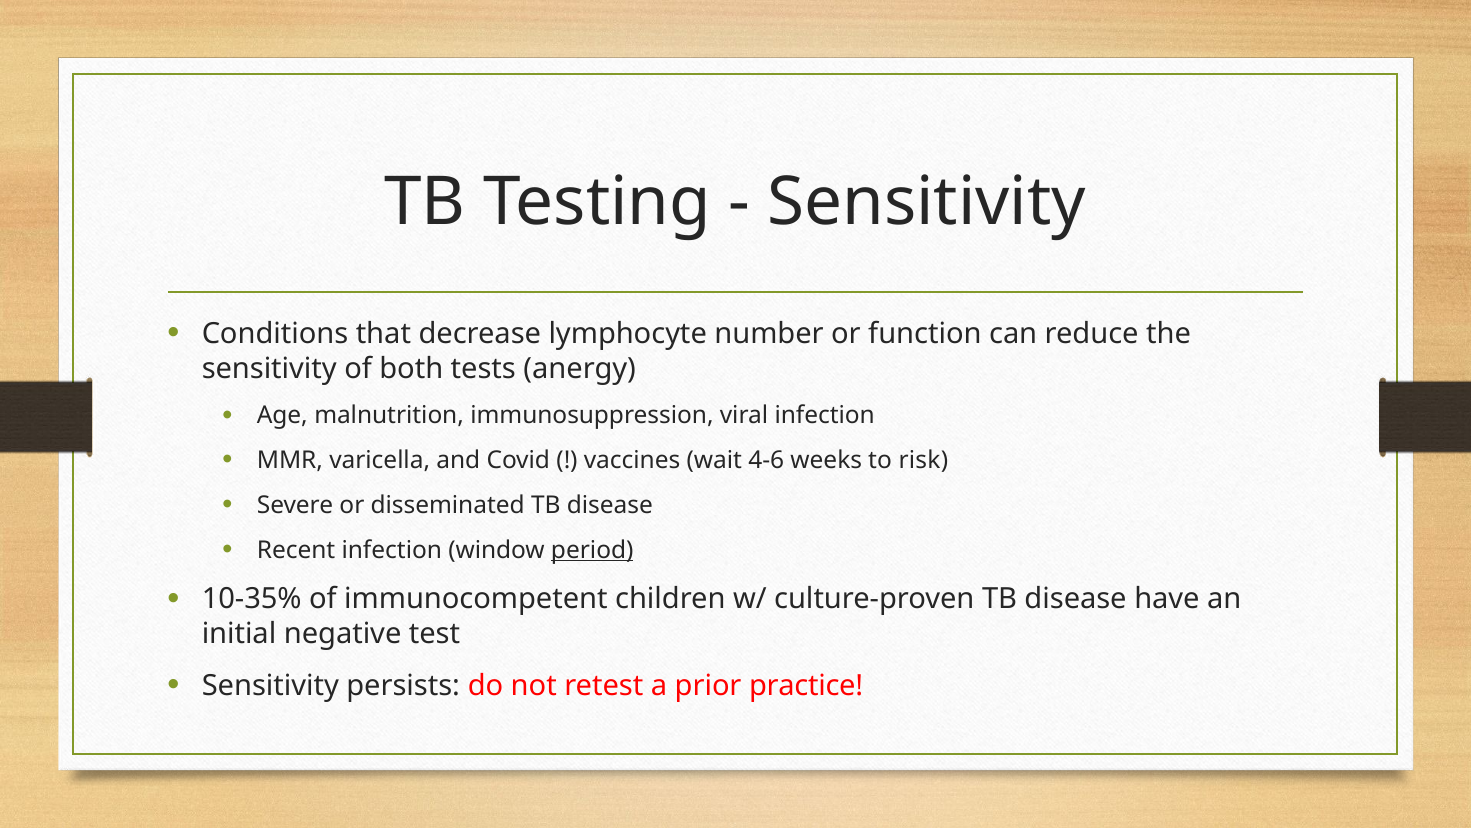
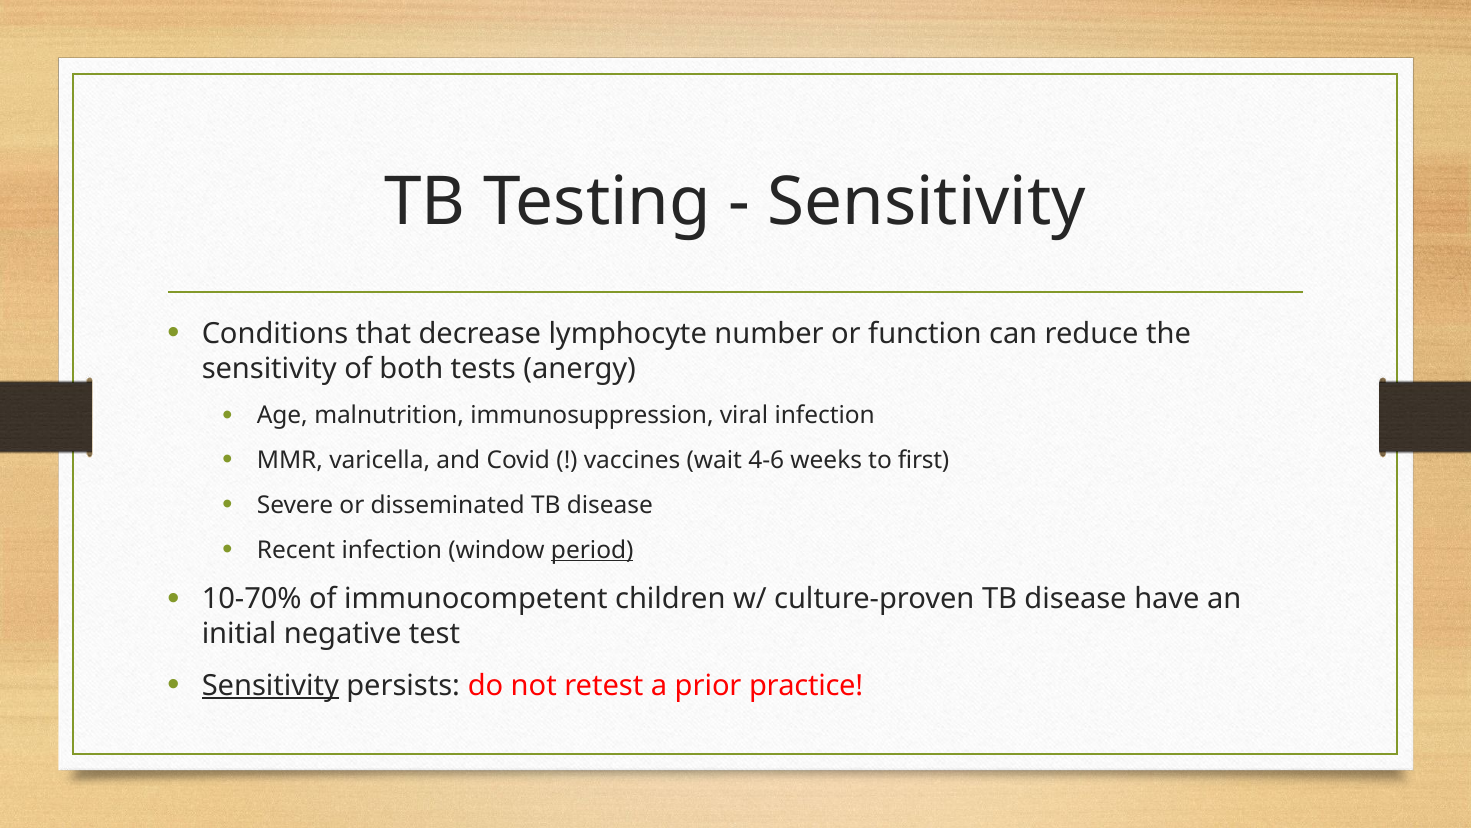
risk: risk -> first
10-35%: 10-35% -> 10-70%
Sensitivity at (270, 685) underline: none -> present
